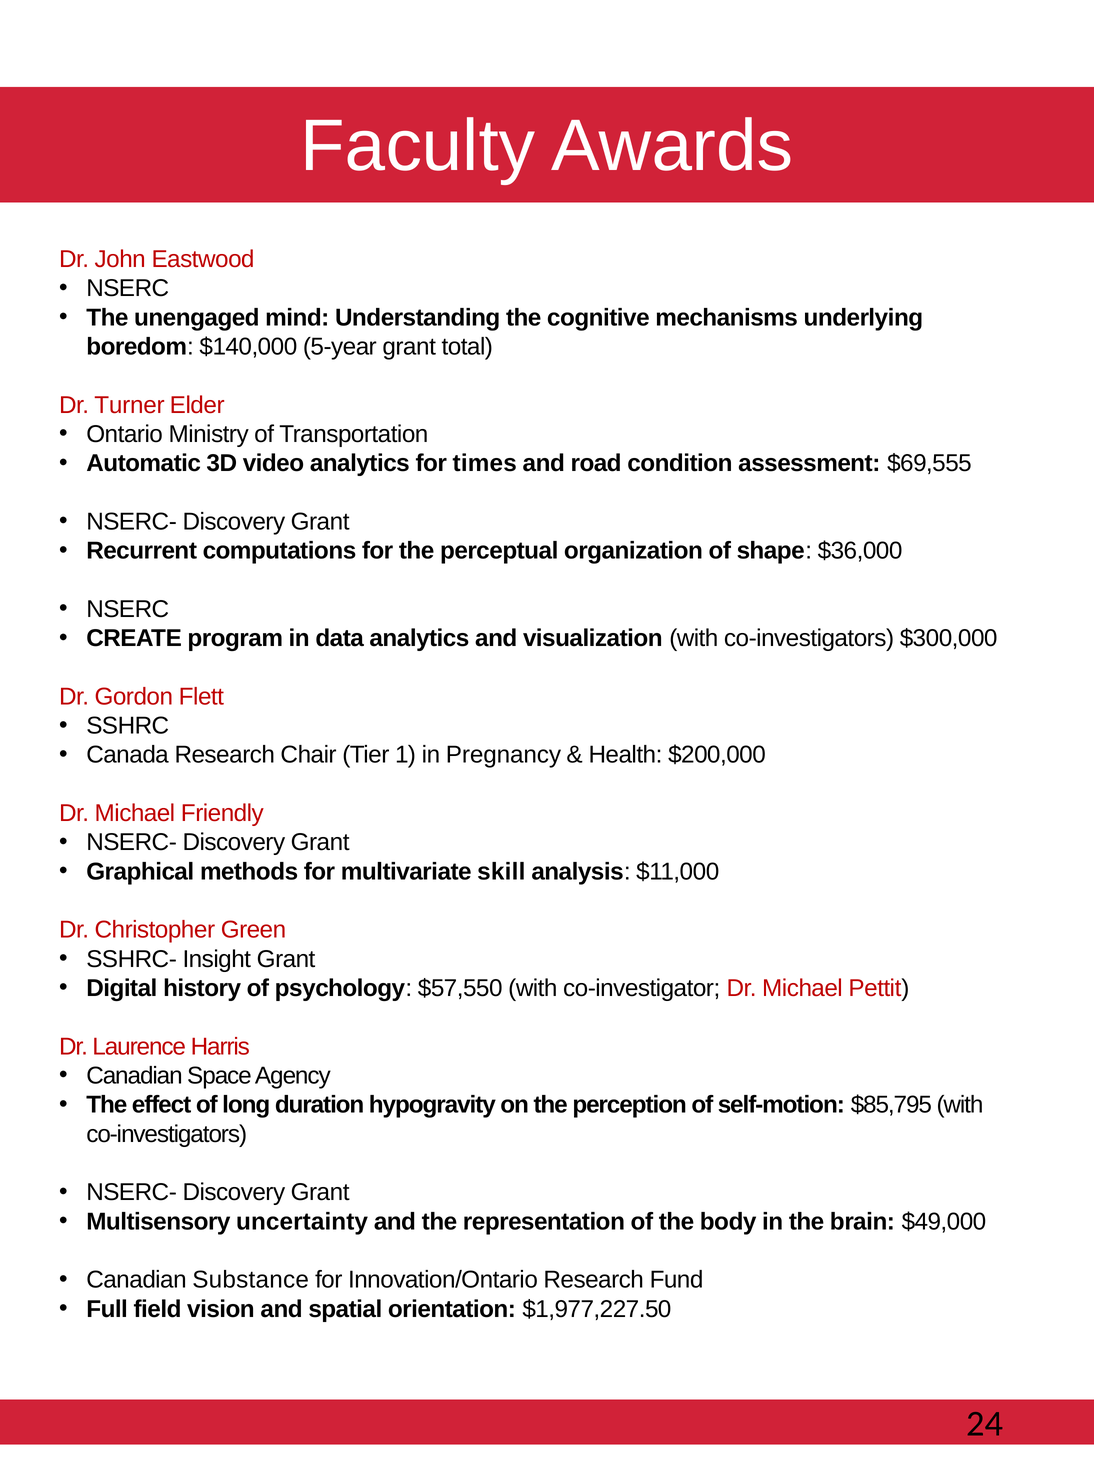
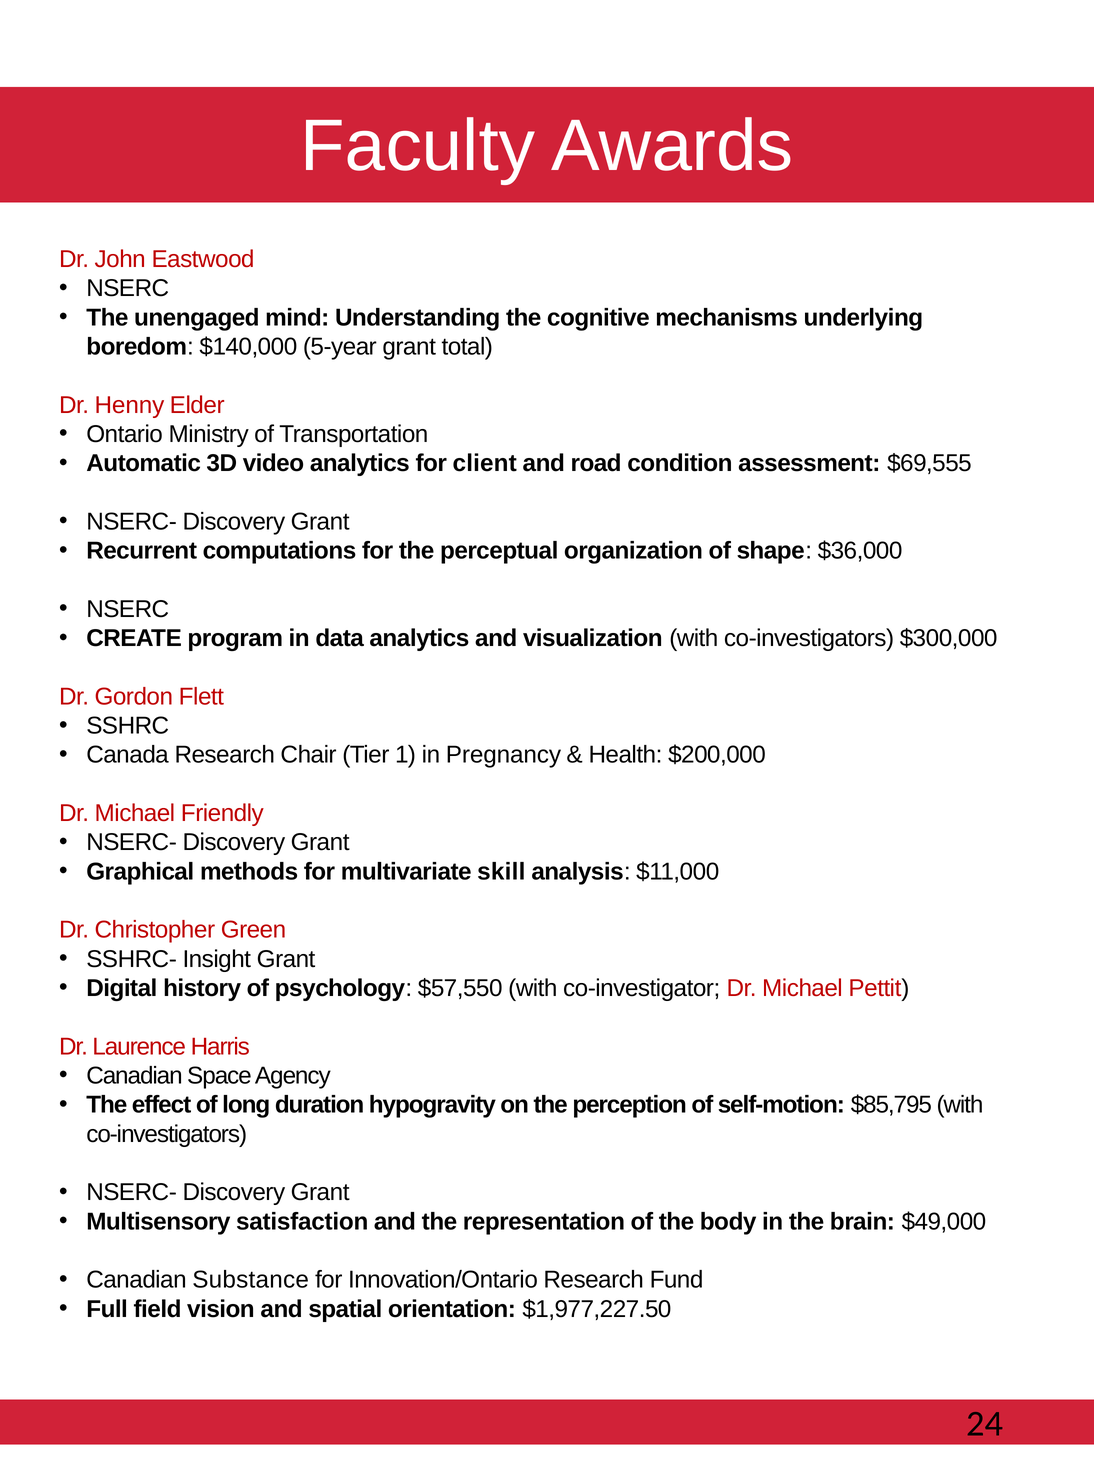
Turner: Turner -> Henny
times: times -> client
uncertainty: uncertainty -> satisfaction
